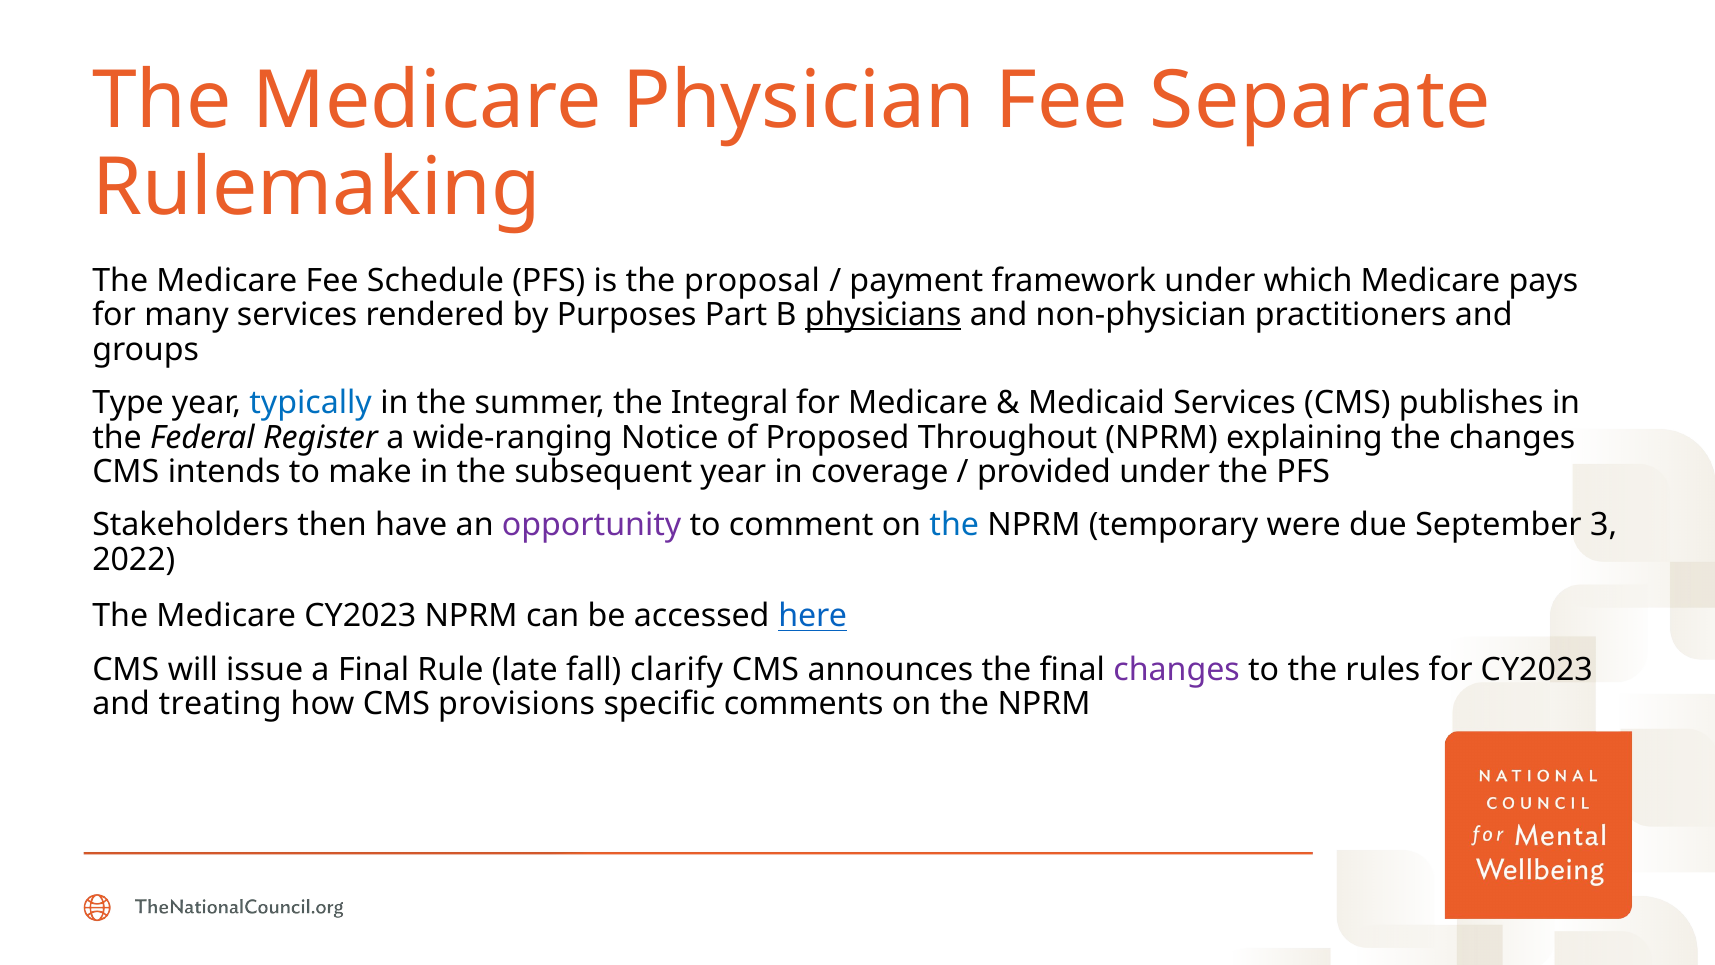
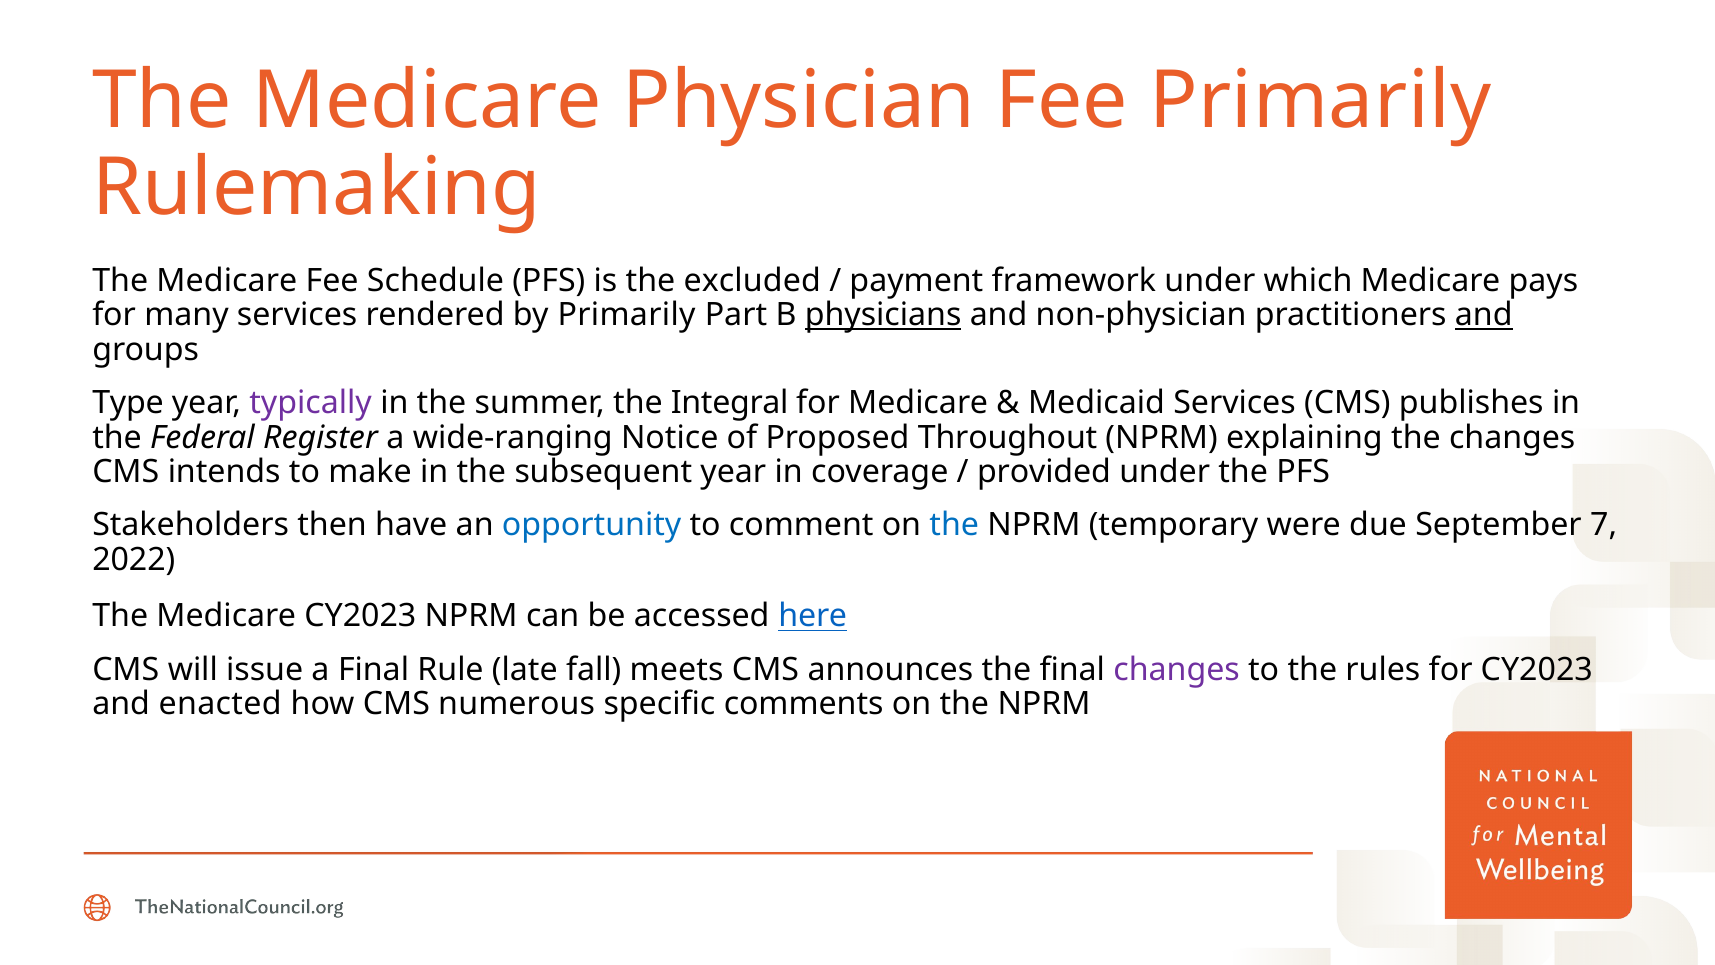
Fee Separate: Separate -> Primarily
proposal: proposal -> excluded
by Purposes: Purposes -> Primarily
and at (1484, 315) underline: none -> present
typically colour: blue -> purple
opportunity colour: purple -> blue
3: 3 -> 7
clarify: clarify -> meets
treating: treating -> enacted
provisions: provisions -> numerous
